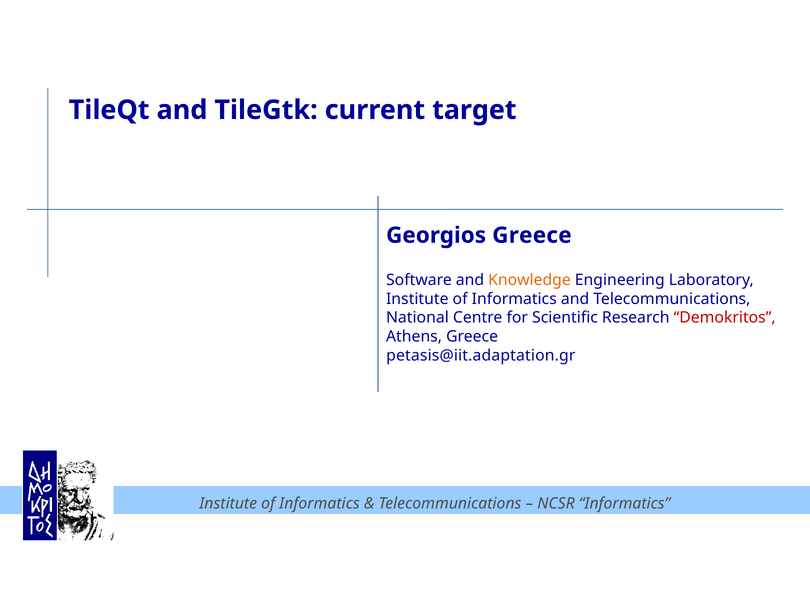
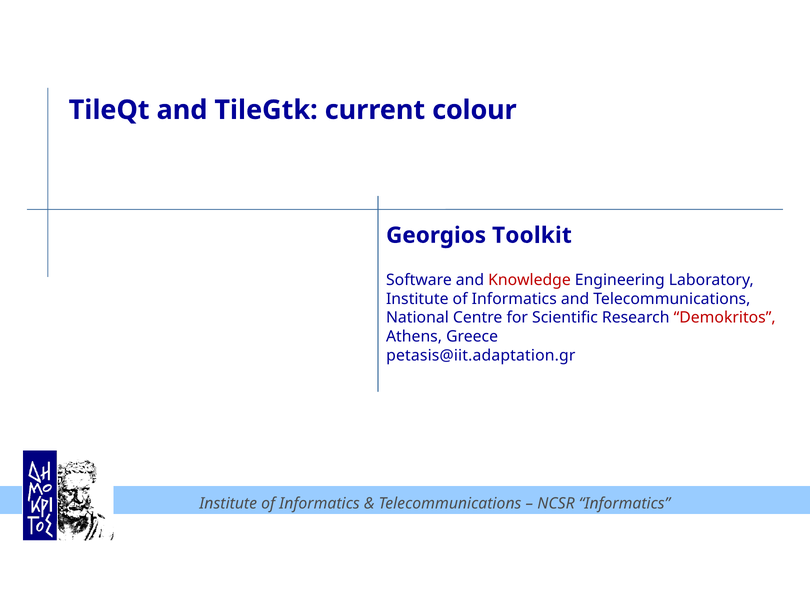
target: target -> colour
Georgios Greece: Greece -> Toolkit
Knowledge colour: orange -> red
